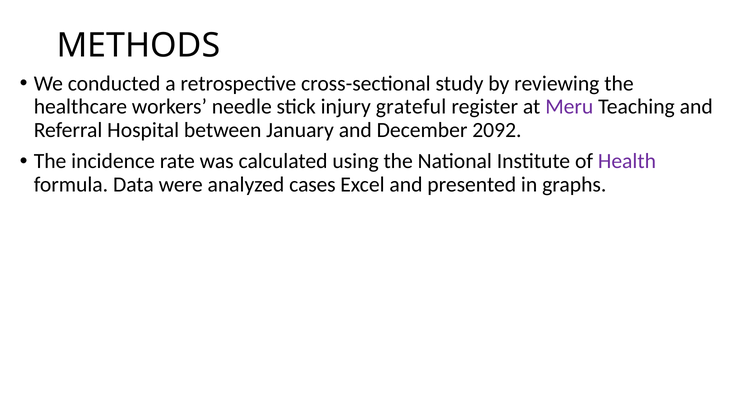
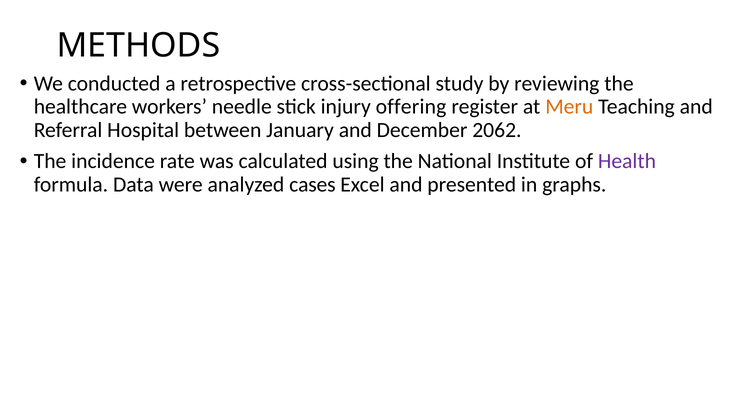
grateful: grateful -> offering
Meru colour: purple -> orange
2092: 2092 -> 2062
